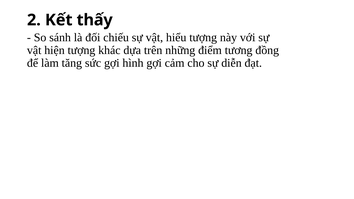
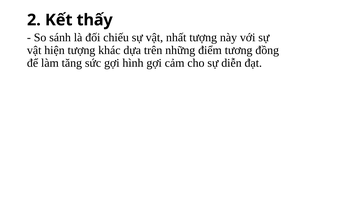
hiểu: hiểu -> nhất
